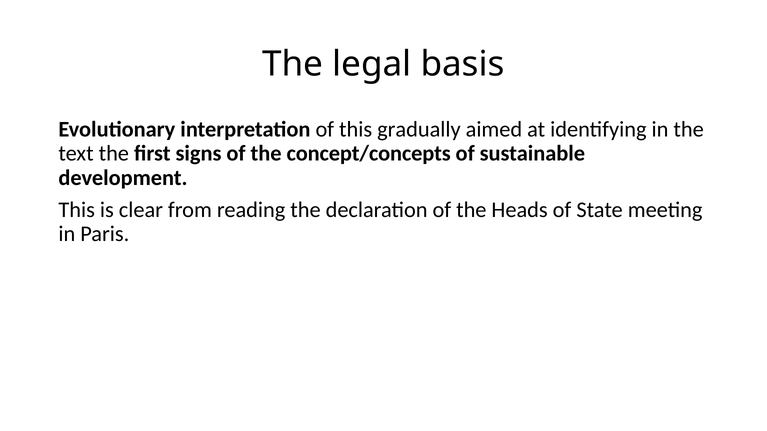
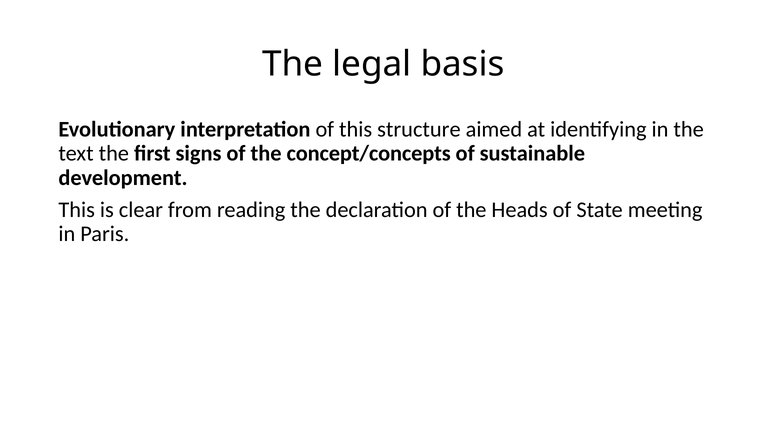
gradually: gradually -> structure
